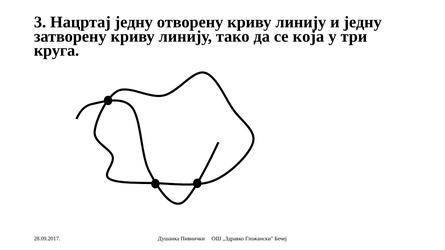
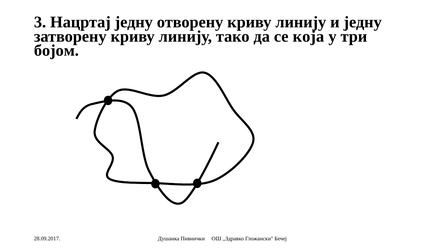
круга: круга -> бојом
